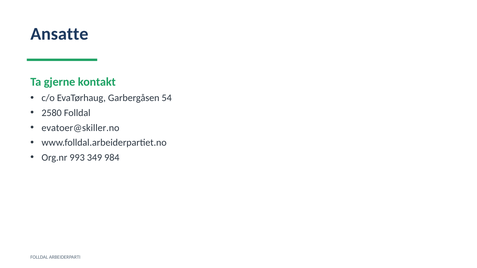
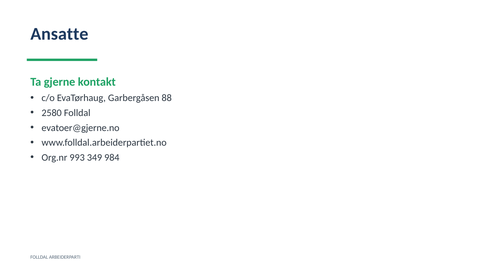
54: 54 -> 88
evatoer@skiller.no: evatoer@skiller.no -> evatoer@gjerne.no
